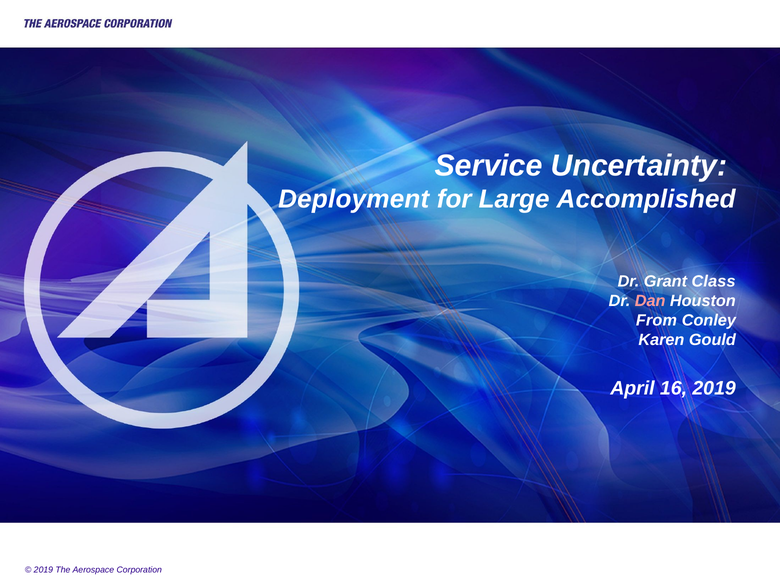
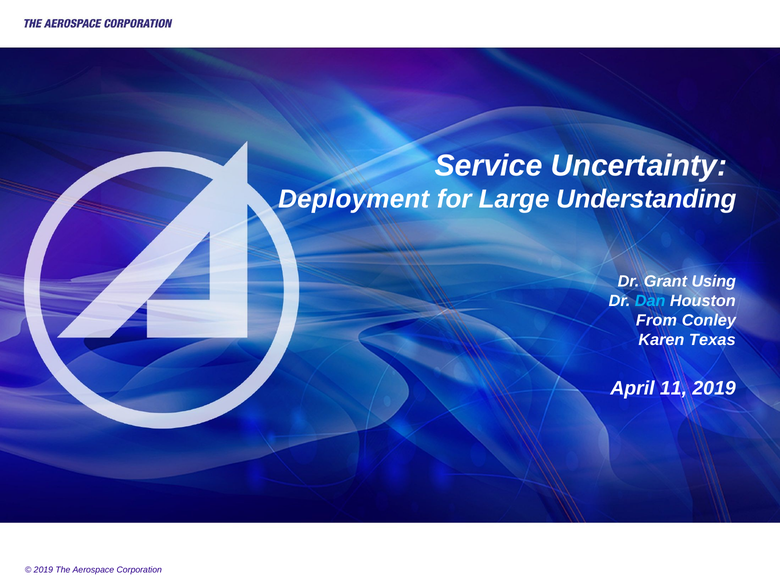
Accomplished: Accomplished -> Understanding
Class: Class -> Using
Dan colour: pink -> light blue
Gould: Gould -> Texas
16: 16 -> 11
